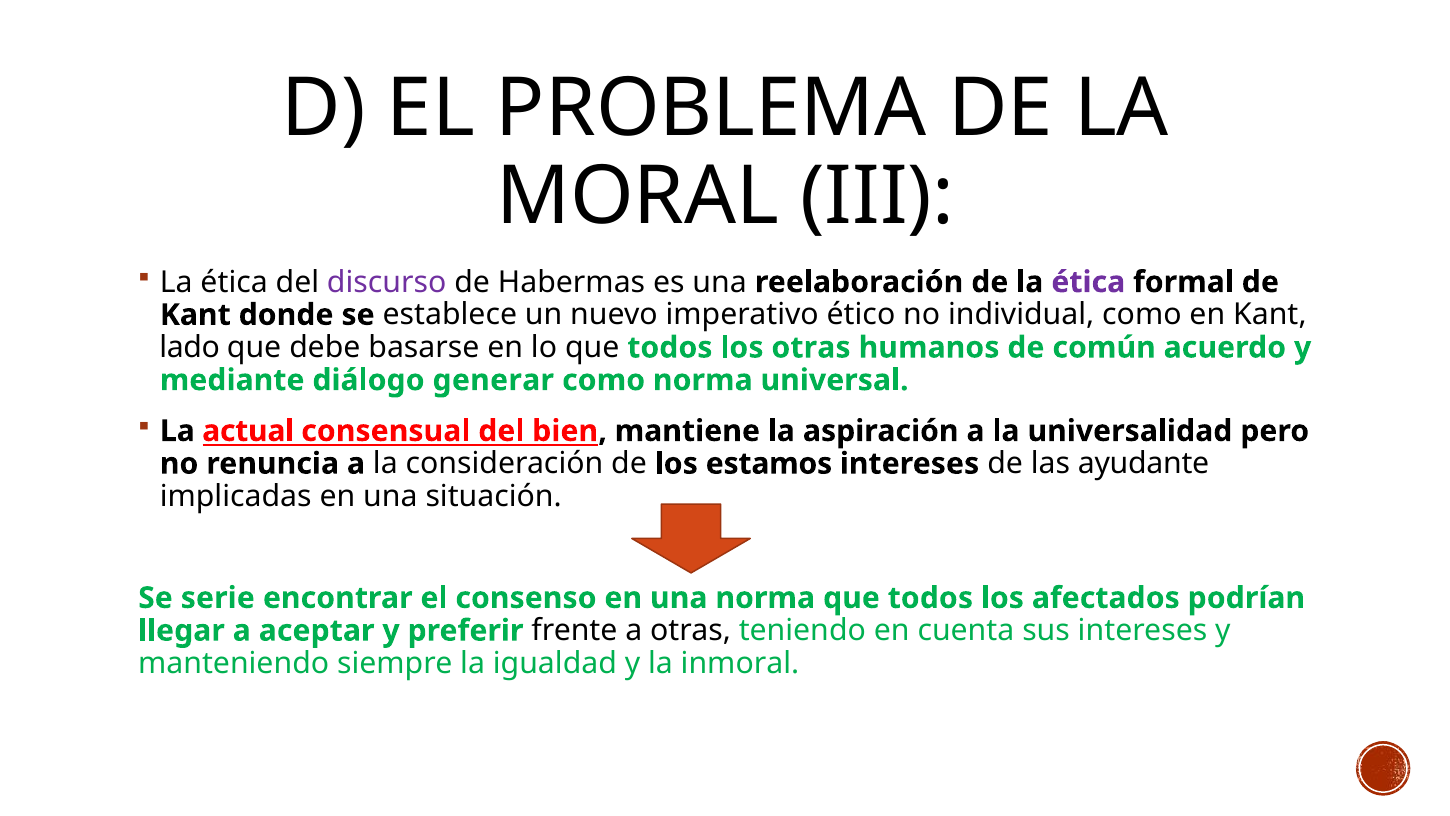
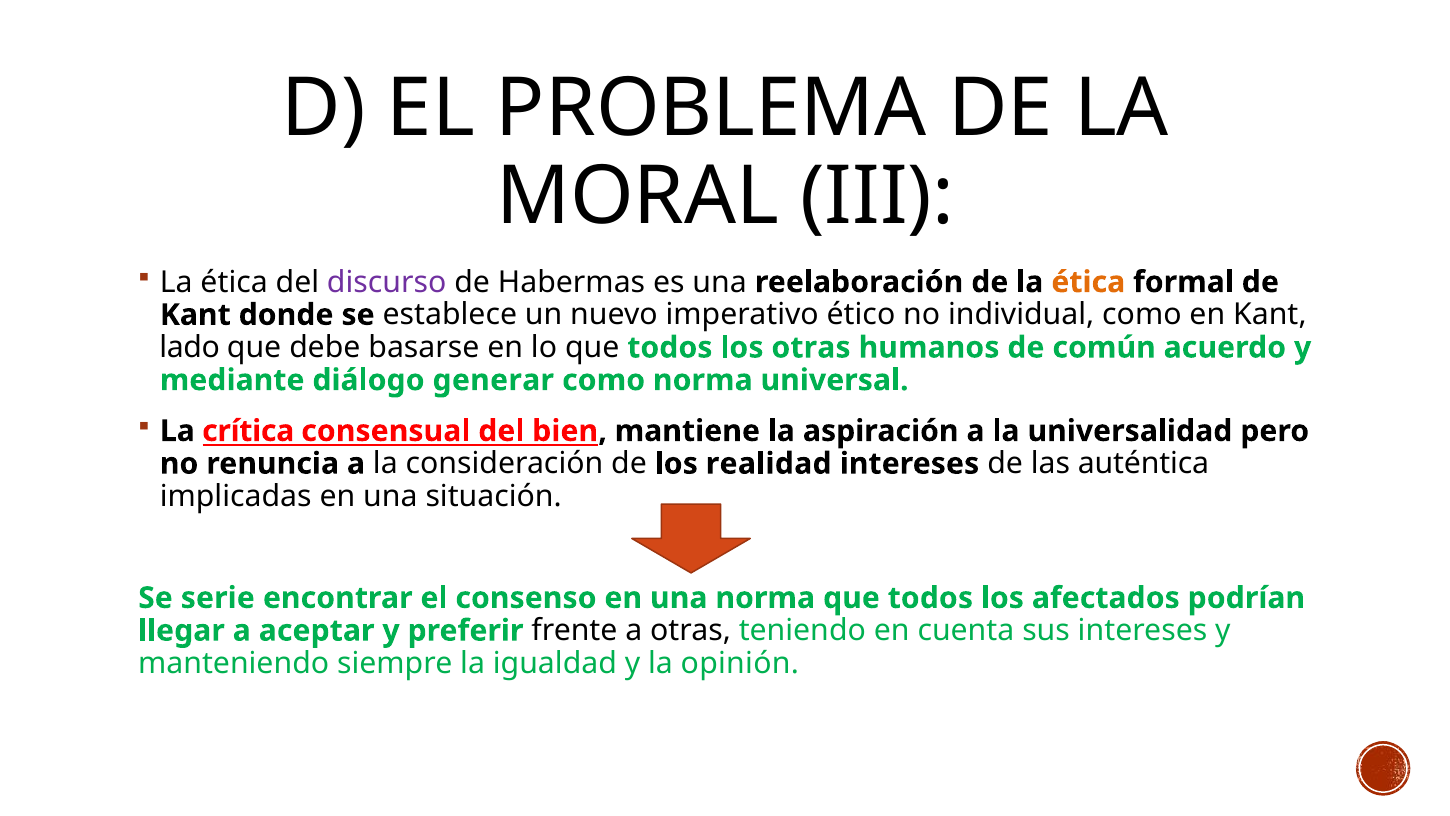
ética at (1088, 282) colour: purple -> orange
actual: actual -> crítica
estamos: estamos -> realidad
ayudante: ayudante -> auténtica
inmoral: inmoral -> opinión
